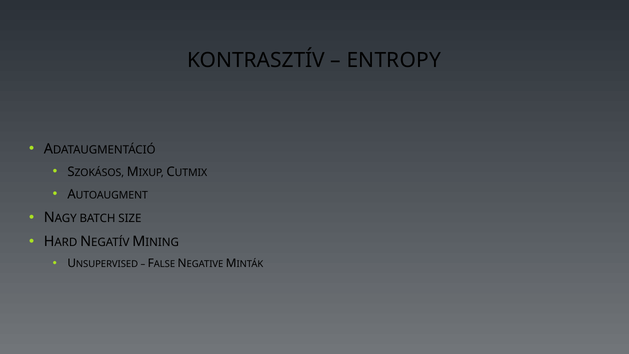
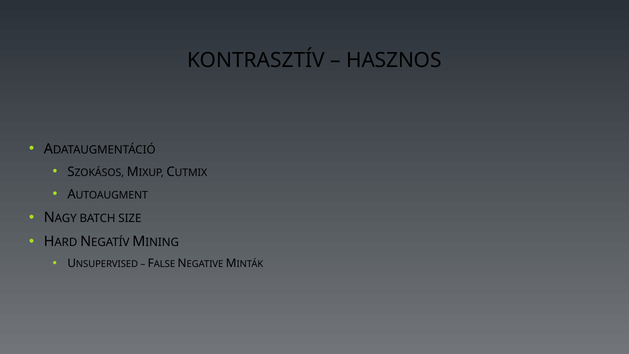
ENTROPY: ENTROPY -> HASZNOS
